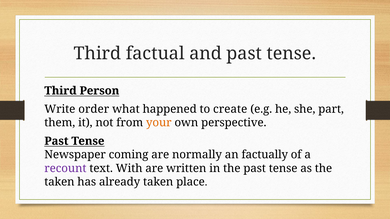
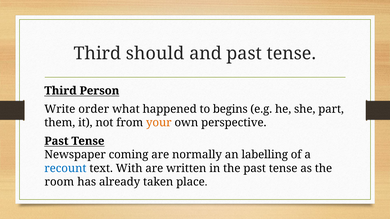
factual: factual -> should
create: create -> begins
factually: factually -> labelling
recount colour: purple -> blue
taken at (59, 182): taken -> room
